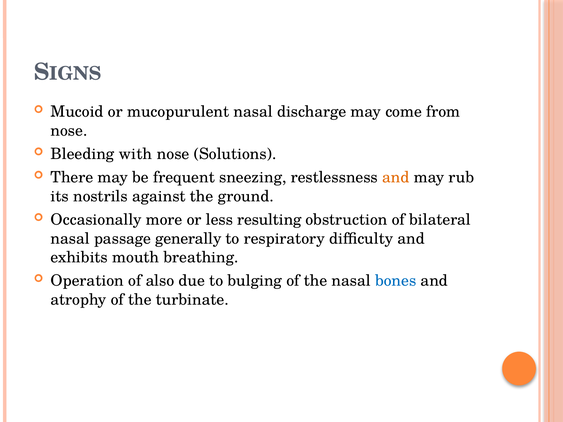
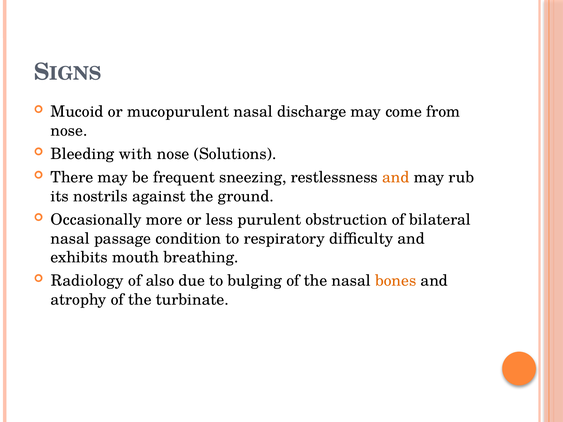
resulting: resulting -> purulent
generally: generally -> condition
Operation: Operation -> Radiology
bones colour: blue -> orange
